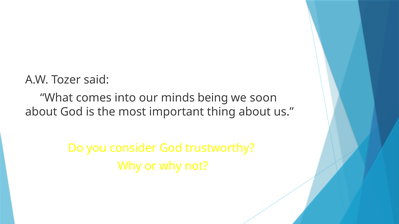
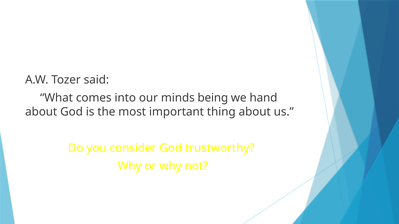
soon: soon -> hand
